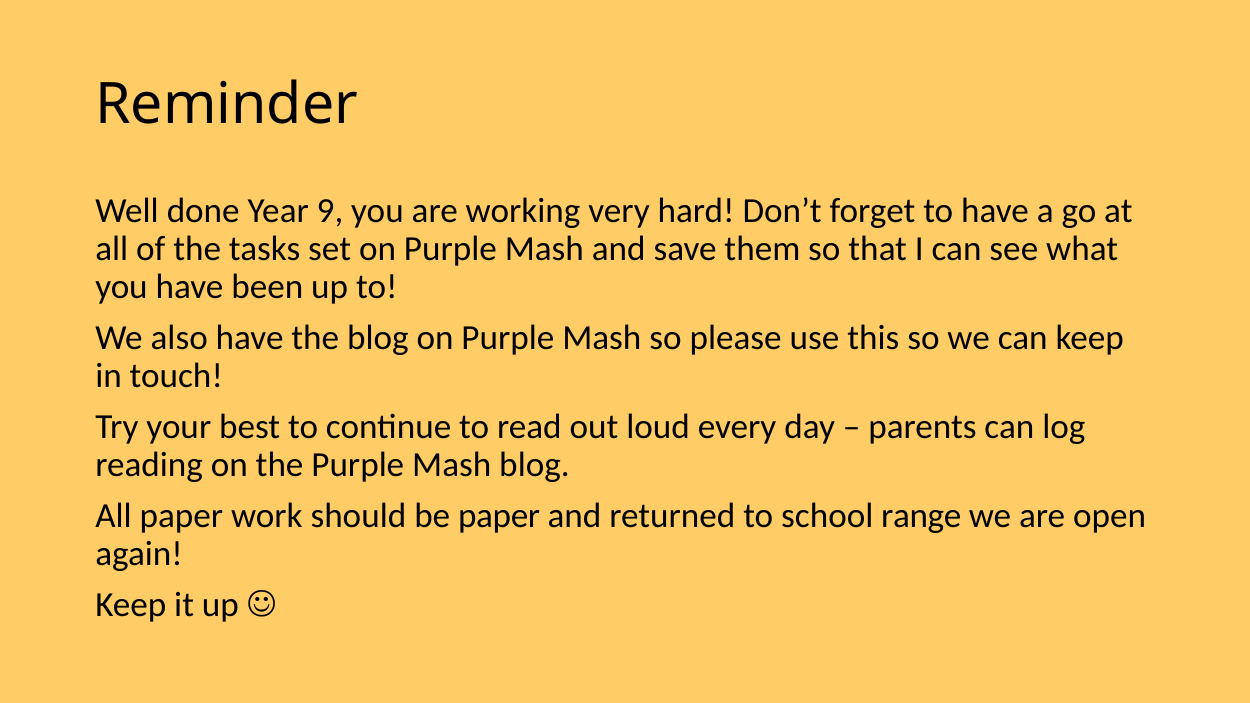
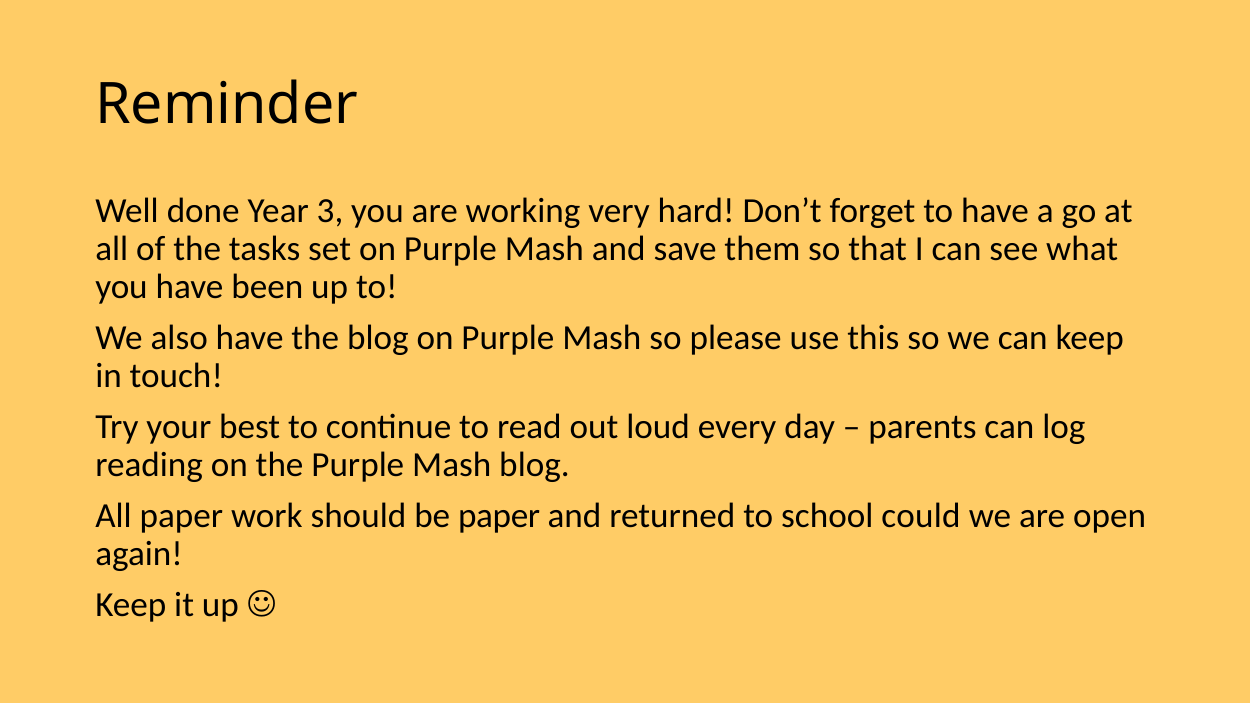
9: 9 -> 3
range: range -> could
